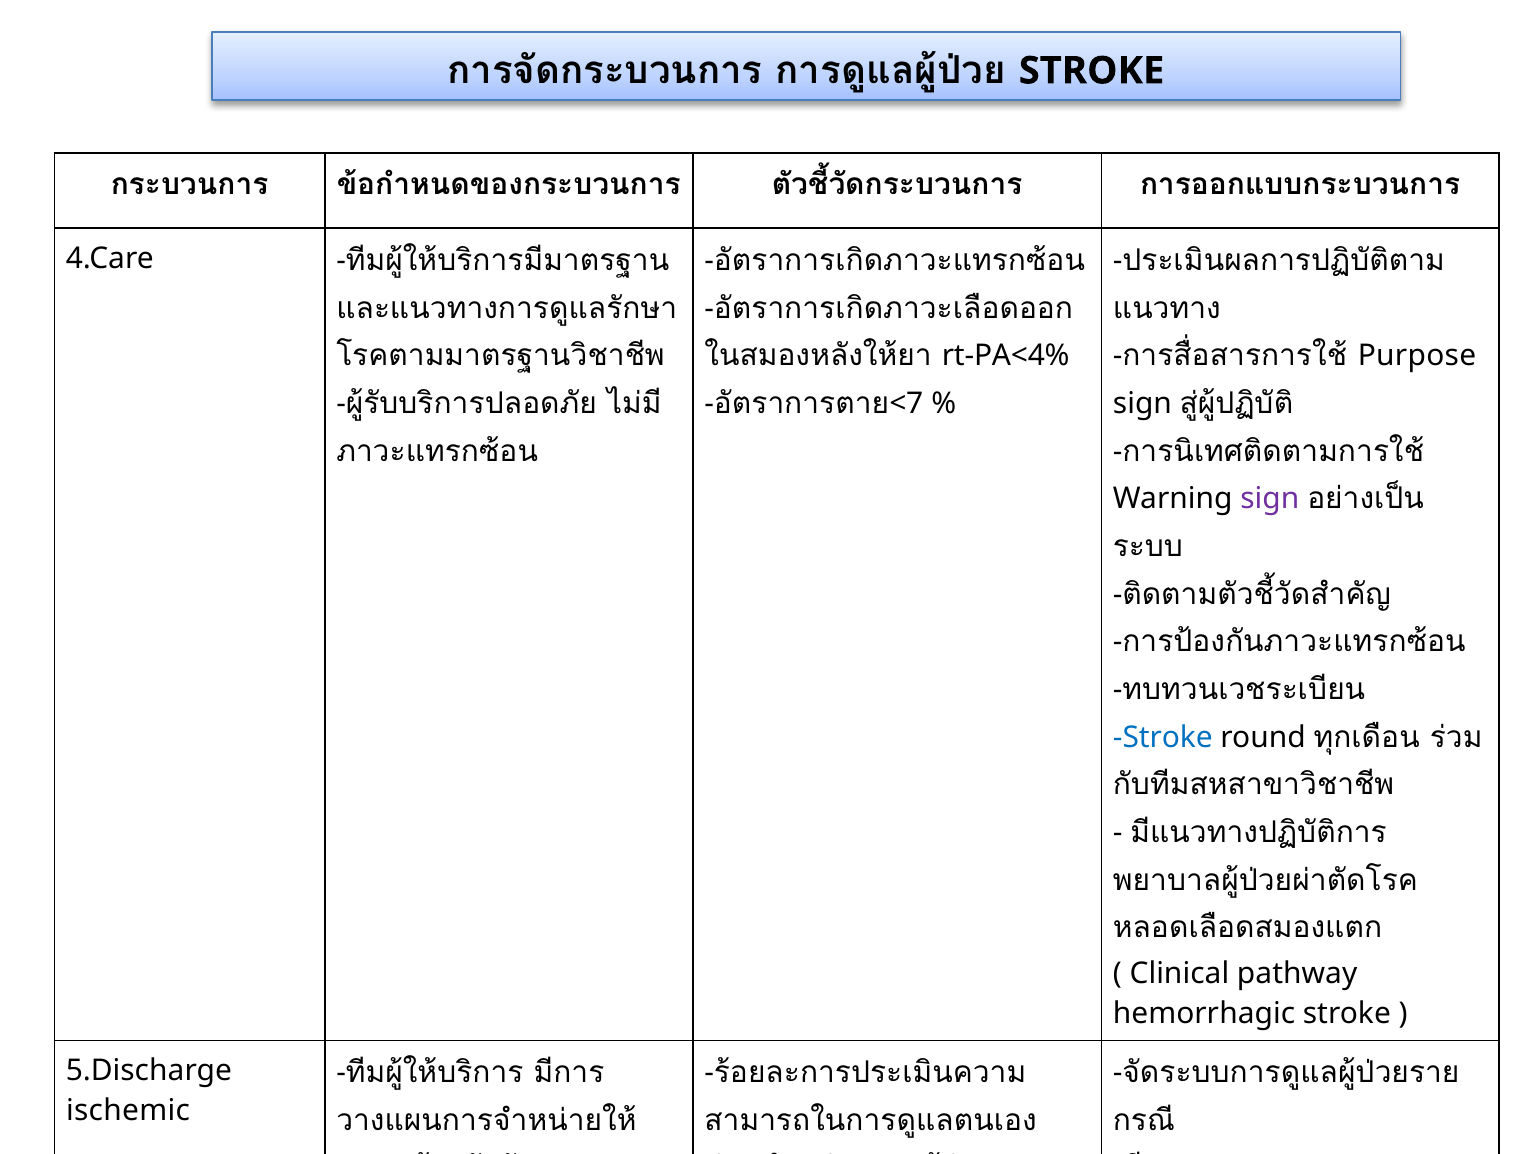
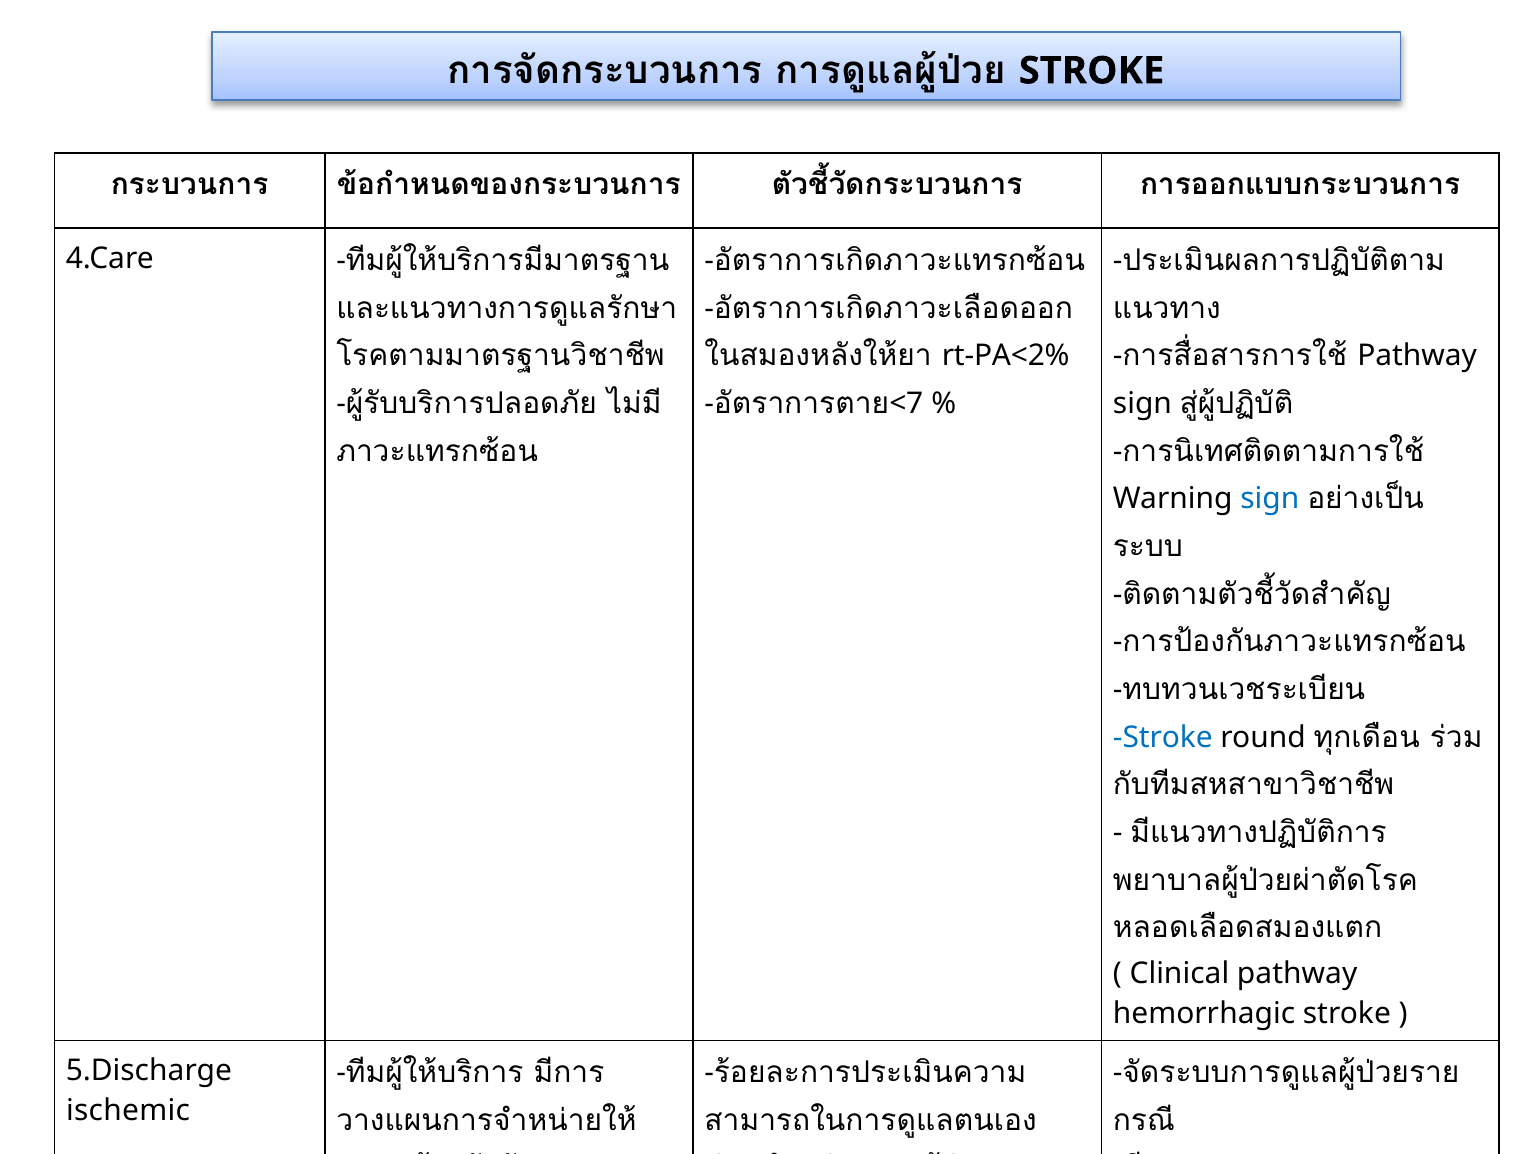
Purpose at (1417, 356): Purpose -> Pathway
rt-PA<4%: rt-PA<4% -> rt-PA<2%
sign at (1270, 499) colour: purple -> blue
